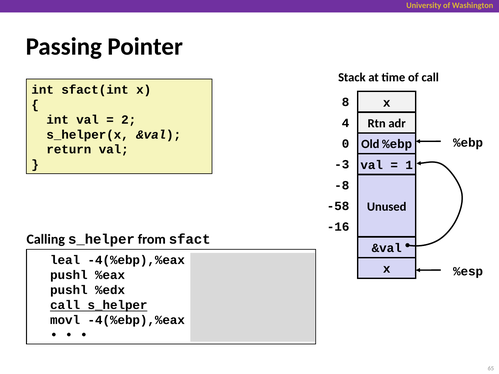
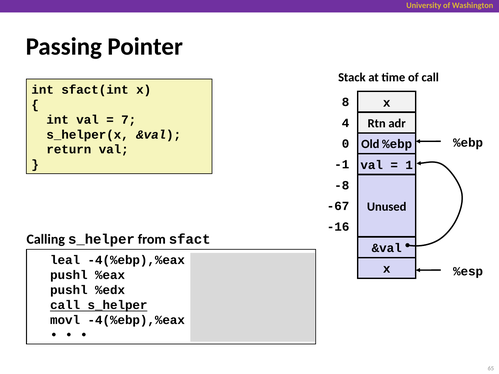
2: 2 -> 7
-3: -3 -> -1
-58: -58 -> -67
